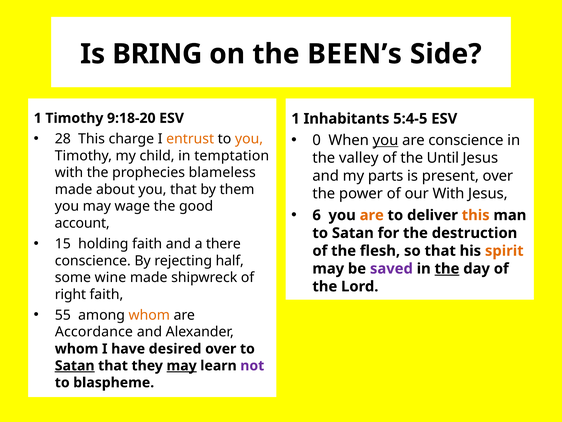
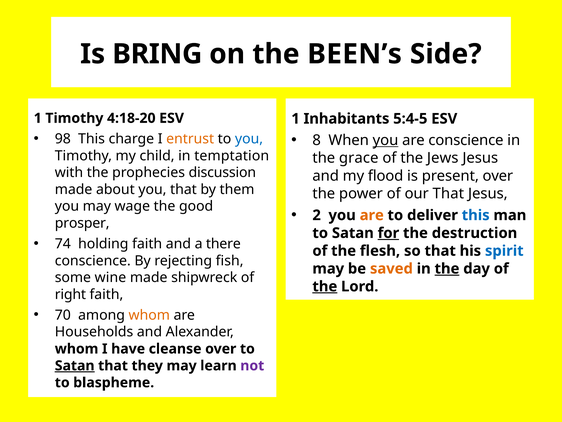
9:18-20: 9:18-20 -> 4:18-20
28: 28 -> 98
you at (249, 139) colour: orange -> blue
0: 0 -> 8
valley: valley -> grace
Until: Until -> Jews
blameless: blameless -> discussion
parts: parts -> flood
our With: With -> That
6: 6 -> 2
this at (476, 215) colour: orange -> blue
account: account -> prosper
for underline: none -> present
15: 15 -> 74
spirit colour: orange -> blue
half: half -> fish
saved colour: purple -> orange
the at (325, 286) underline: none -> present
55: 55 -> 70
Accordance: Accordance -> Households
desired: desired -> cleanse
may at (182, 365) underline: present -> none
